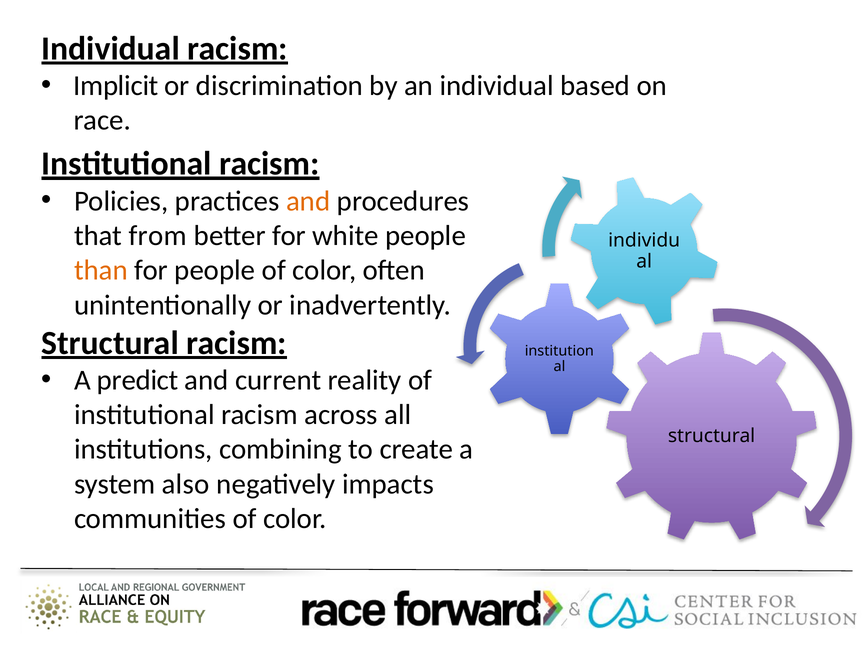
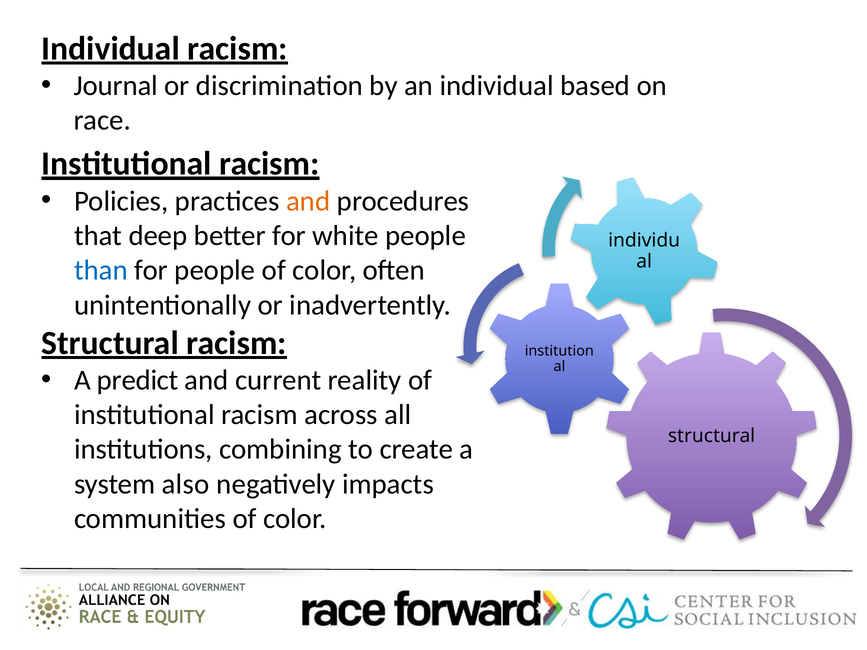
Implicit: Implicit -> Journal
from: from -> deep
than colour: orange -> blue
